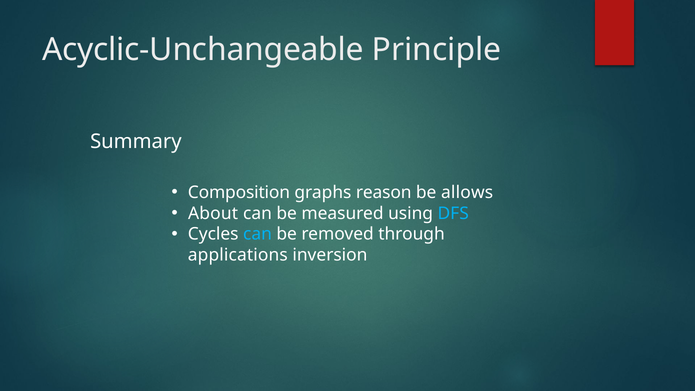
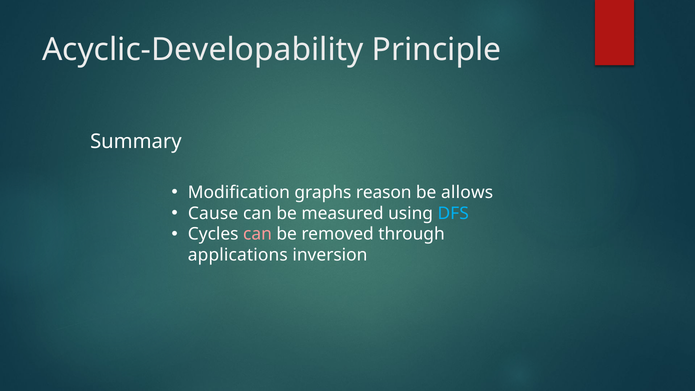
Acyclic-Unchangeable: Acyclic-Unchangeable -> Acyclic-Developability
Composition: Composition -> Modification
About: About -> Cause
can at (257, 234) colour: light blue -> pink
